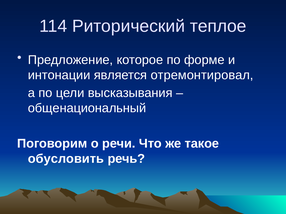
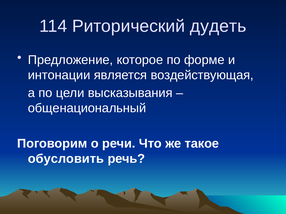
теплое: теплое -> дудеть
отремонтировал: отремонтировал -> воздействующая
